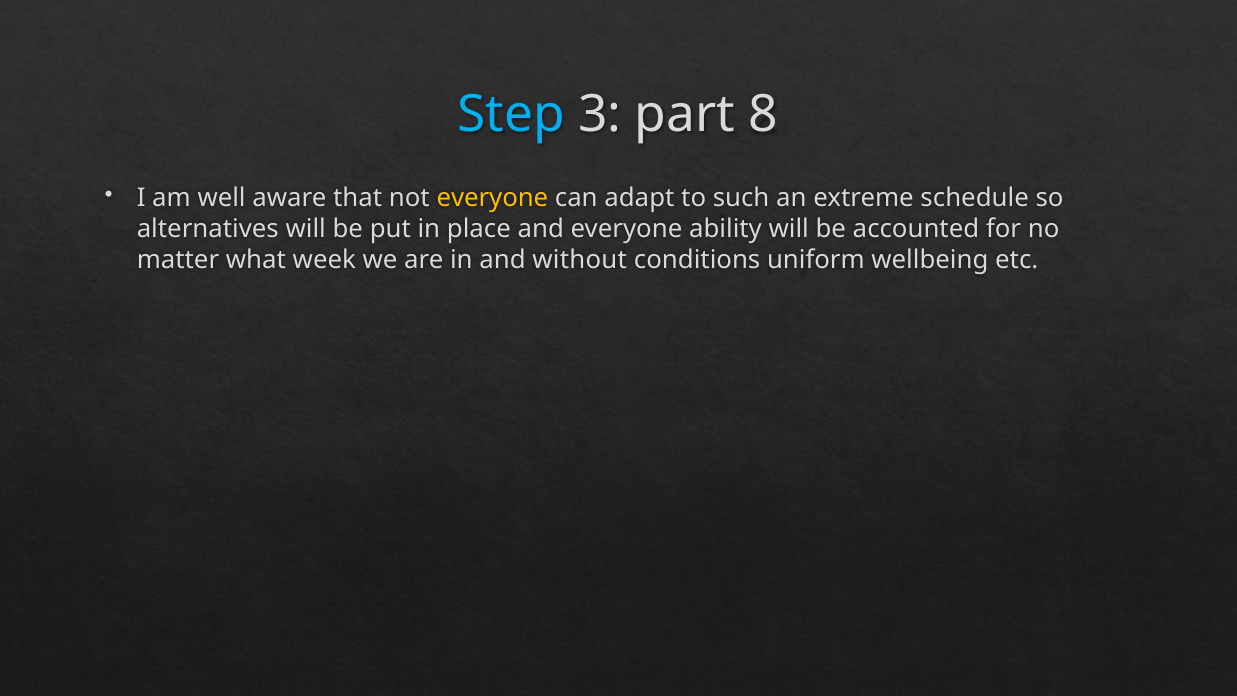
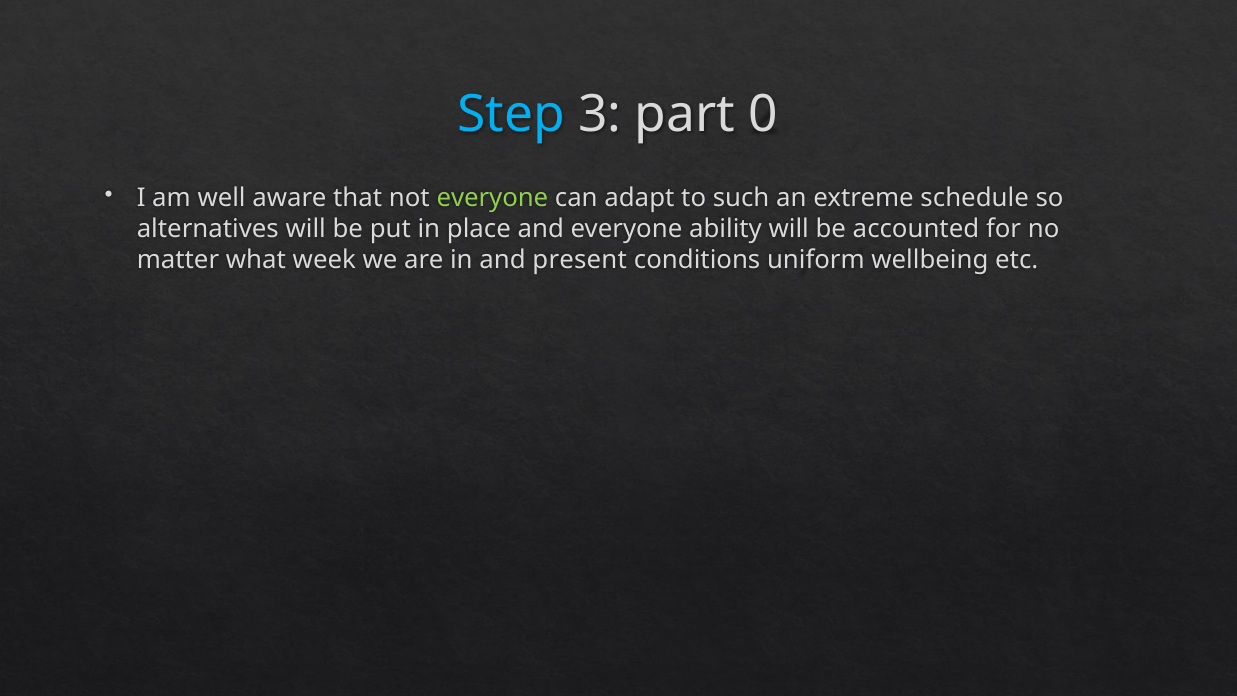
8: 8 -> 0
everyone at (492, 198) colour: yellow -> light green
without: without -> present
